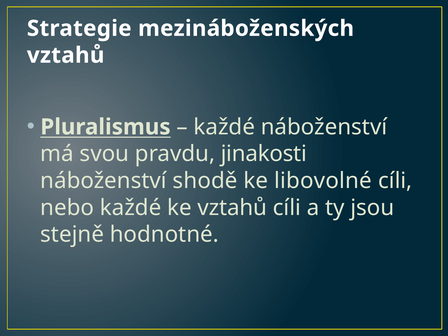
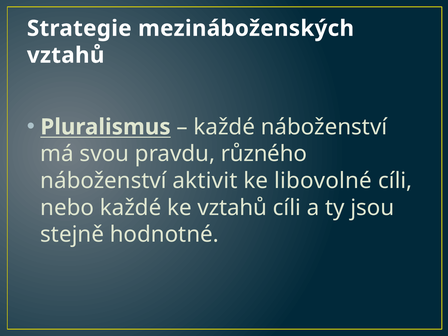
jinakosti: jinakosti -> různého
shodě: shodě -> aktivit
